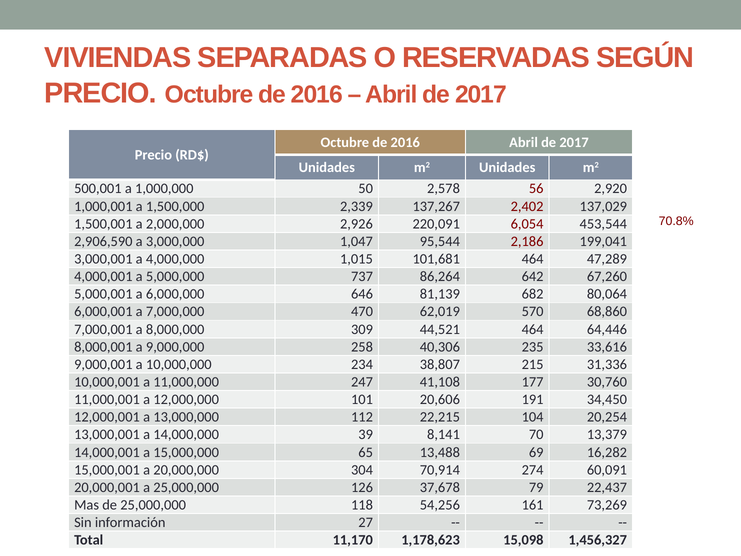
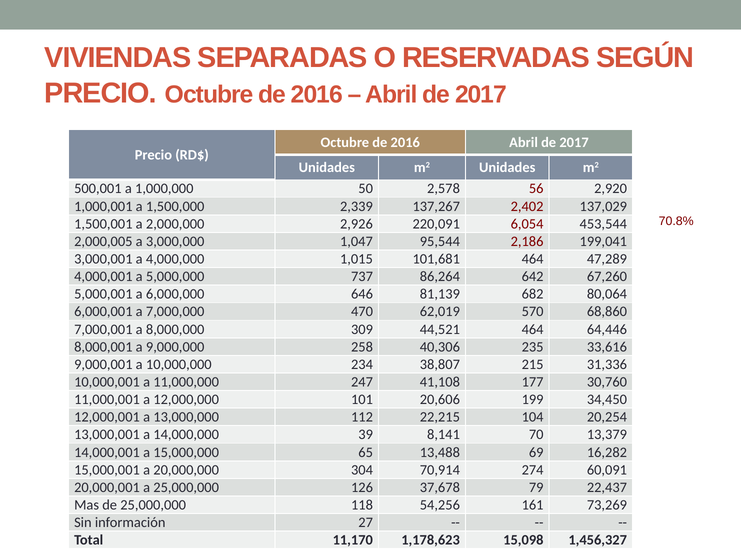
2,906,590: 2,906,590 -> 2,000,005
191: 191 -> 199
